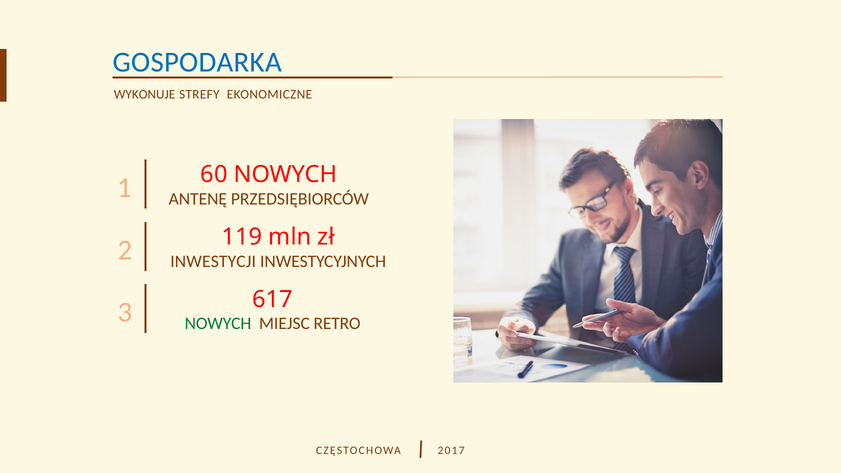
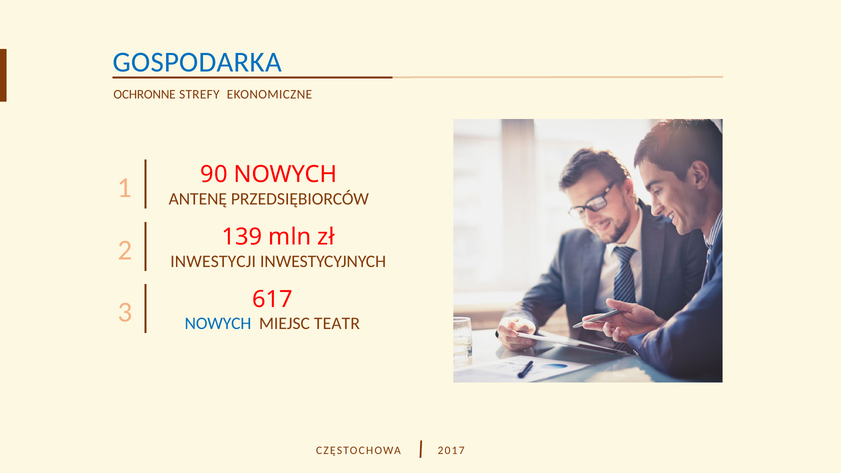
WYKONUJE: WYKONUJE -> OCHRONNE
60: 60 -> 90
119: 119 -> 139
NOWYCH at (218, 324) colour: green -> blue
RETRO: RETRO -> TEATR
